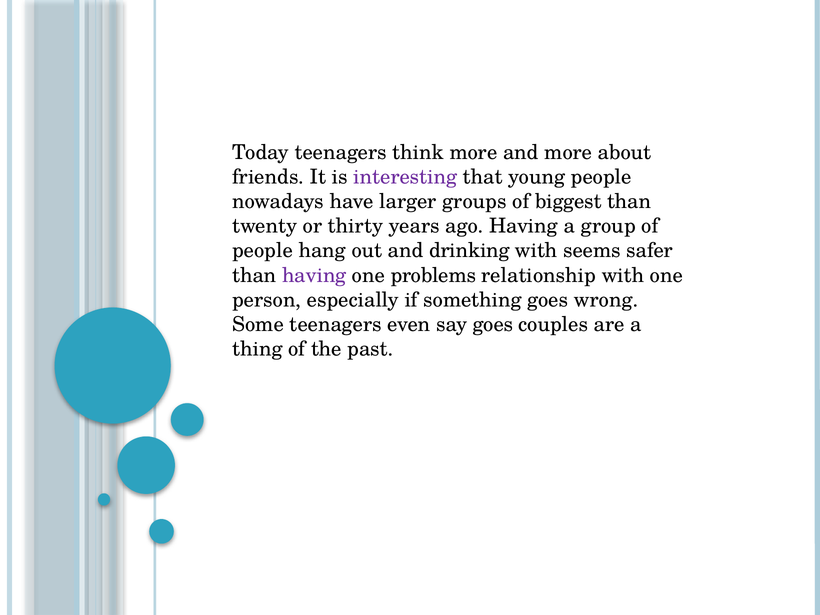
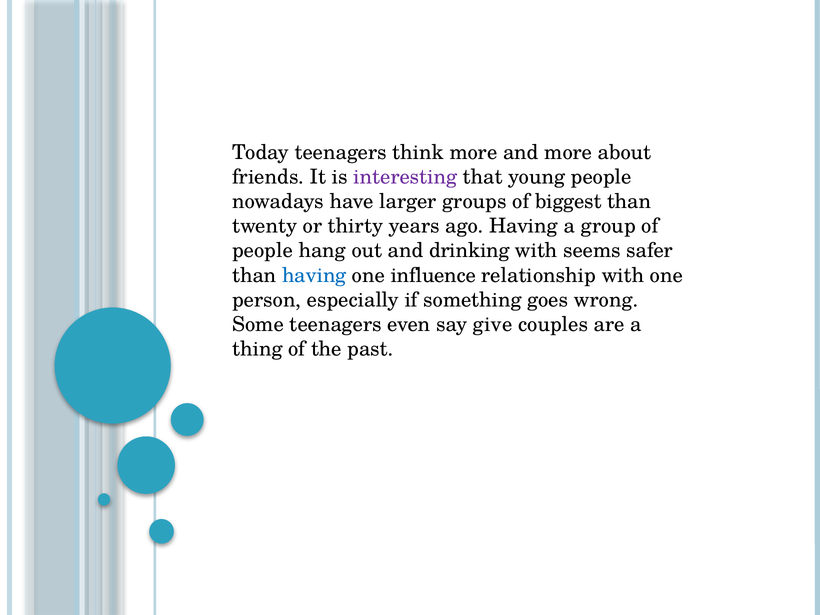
having at (314, 275) colour: purple -> blue
problems: problems -> influence
say goes: goes -> give
